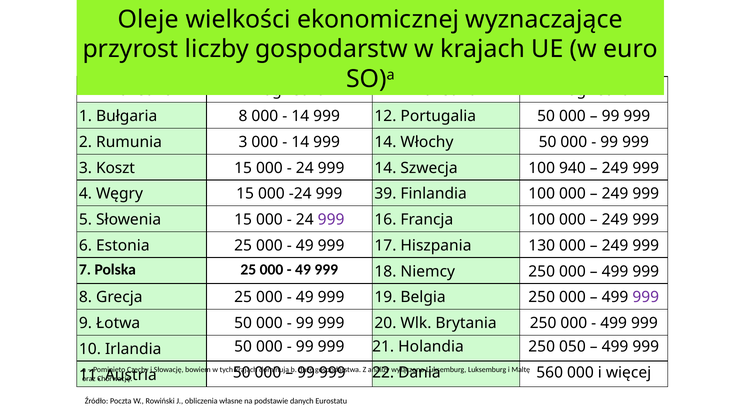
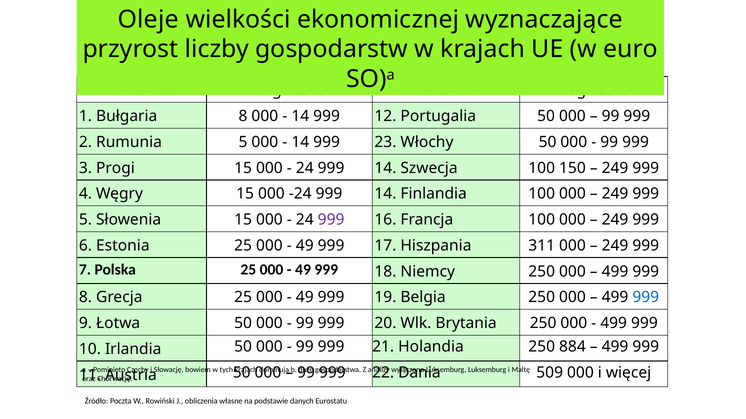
Rumunia 3: 3 -> 5
14 999 14: 14 -> 23
Koszt: Koszt -> Progi
940: 940 -> 150
-24 999 39: 39 -> 14
130: 130 -> 311
999 at (646, 298) colour: purple -> blue
050: 050 -> 884
560: 560 -> 509
